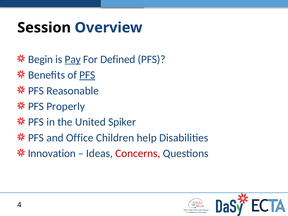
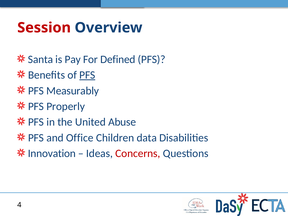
Session colour: black -> red
Begin: Begin -> Santa
Pay underline: present -> none
Reasonable: Reasonable -> Measurably
Spiker: Spiker -> Abuse
help: help -> data
